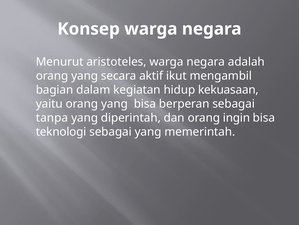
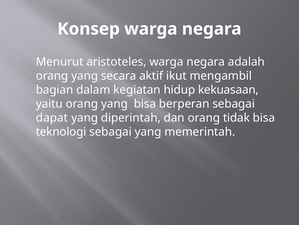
tanpa: tanpa -> dapat
ingin: ingin -> tidak
